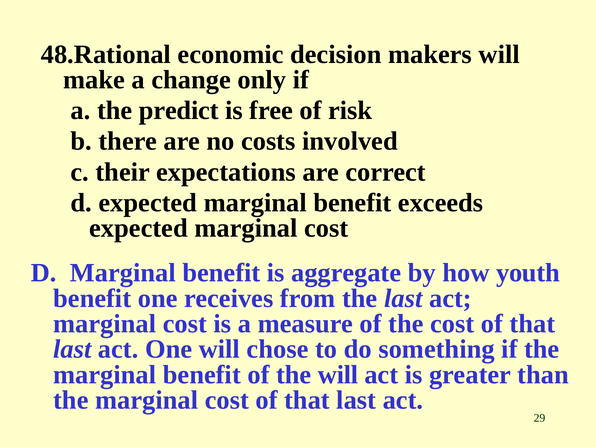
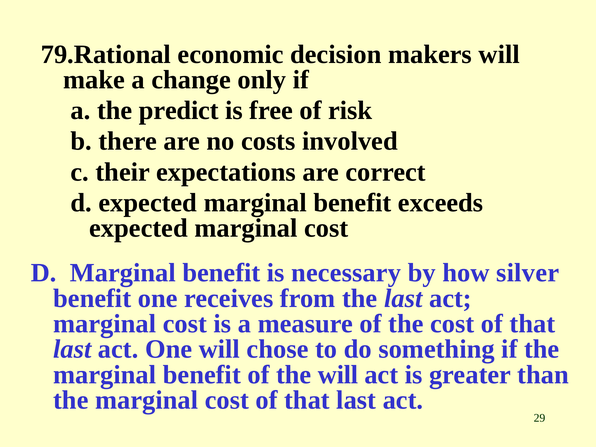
48.Rational: 48.Rational -> 79.Rational
aggregate: aggregate -> necessary
youth: youth -> silver
